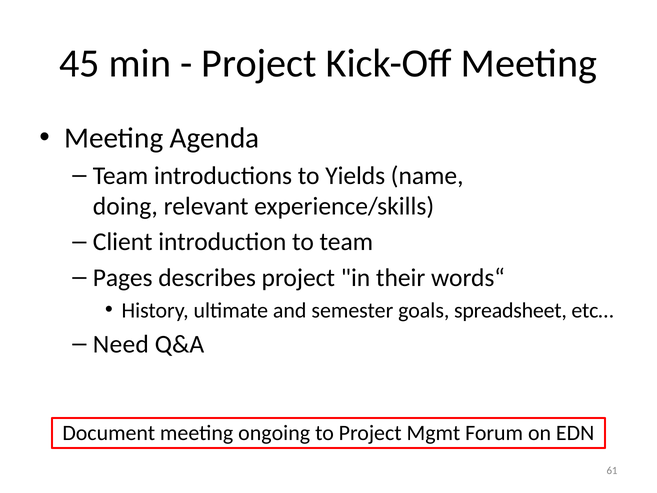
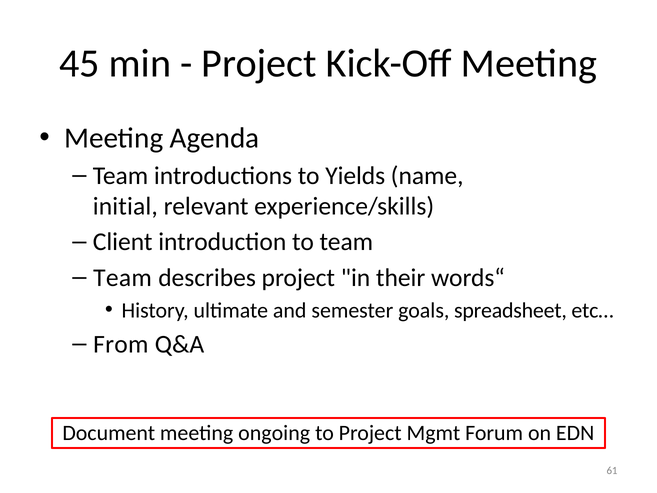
doing: doing -> initial
Pages at (123, 278): Pages -> Team
Need: Need -> From
